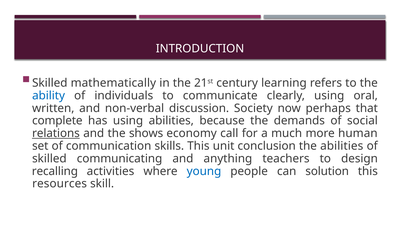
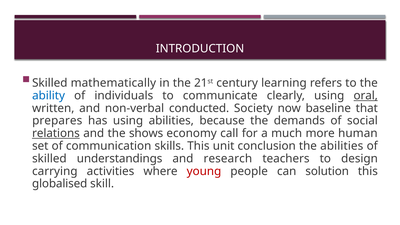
oral underline: none -> present
discussion: discussion -> conducted
perhaps: perhaps -> baseline
complete: complete -> prepares
communicating: communicating -> understandings
anything: anything -> research
recalling: recalling -> carrying
young colour: blue -> red
resources: resources -> globalised
